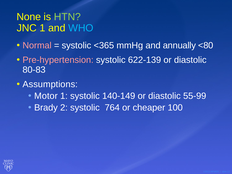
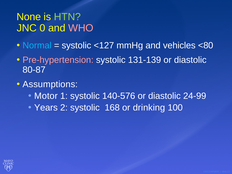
JNC 1: 1 -> 0
WHO colour: light blue -> pink
Normal colour: pink -> light blue
<365: <365 -> <127
annually: annually -> vehicles
622-139: 622-139 -> 131-139
80-83: 80-83 -> 80-87
140-149: 140-149 -> 140-576
55-99: 55-99 -> 24-99
Brady: Brady -> Years
764: 764 -> 168
cheaper: cheaper -> drinking
